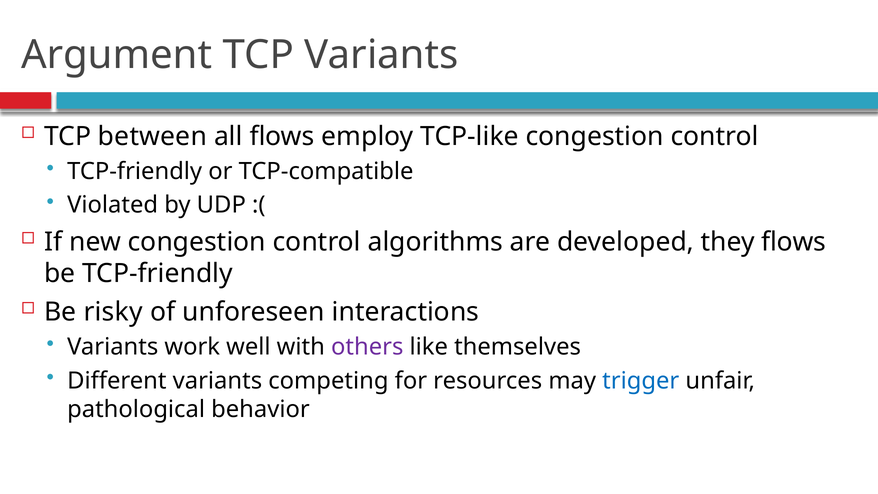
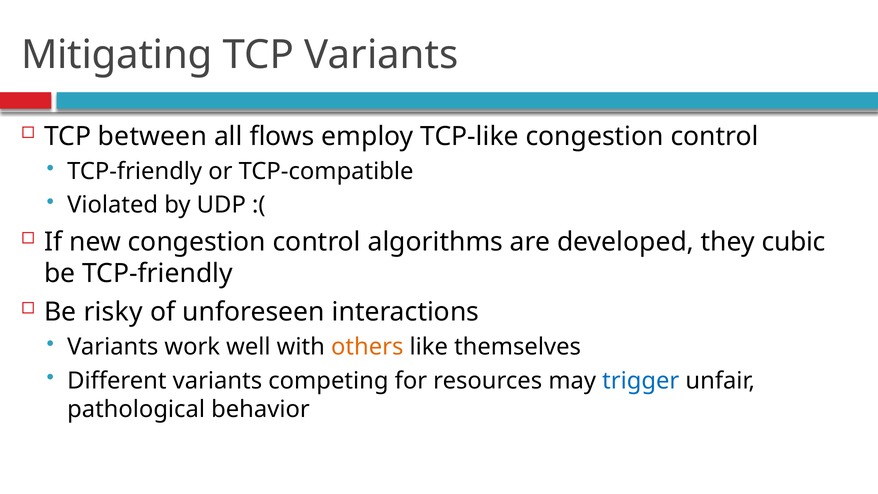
Argument: Argument -> Mitigating
they flows: flows -> cubic
others colour: purple -> orange
